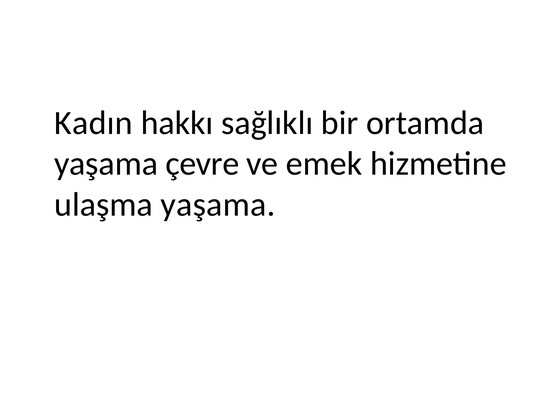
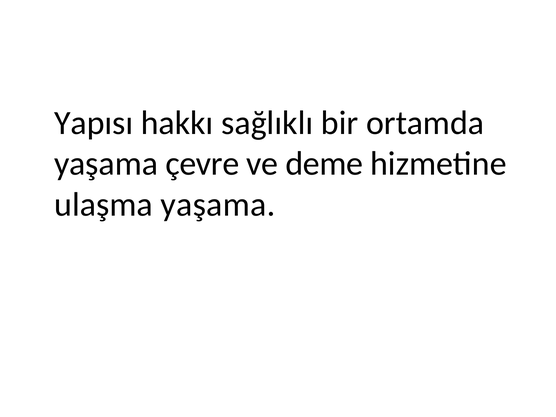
Kadın: Kadın -> Yapısı
emek: emek -> deme
